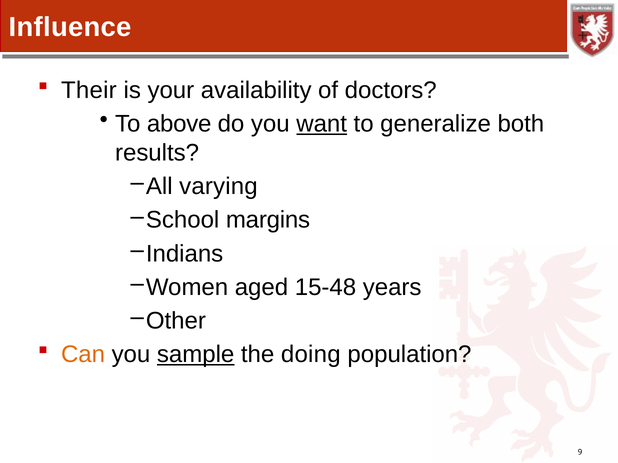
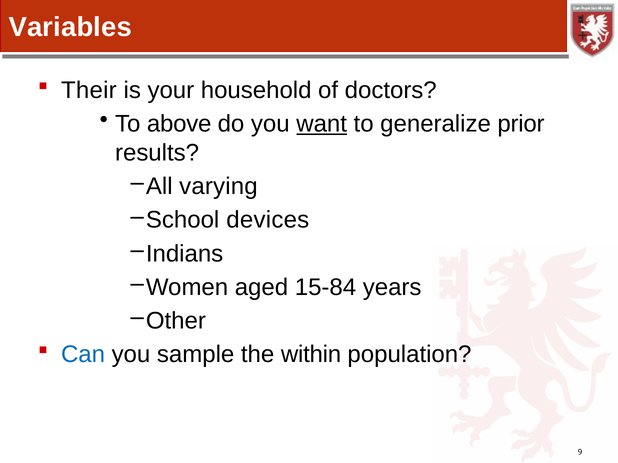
Influence: Influence -> Variables
availability: availability -> household
both: both -> prior
margins: margins -> devices
15-48: 15-48 -> 15-84
Can colour: orange -> blue
sample underline: present -> none
doing: doing -> within
